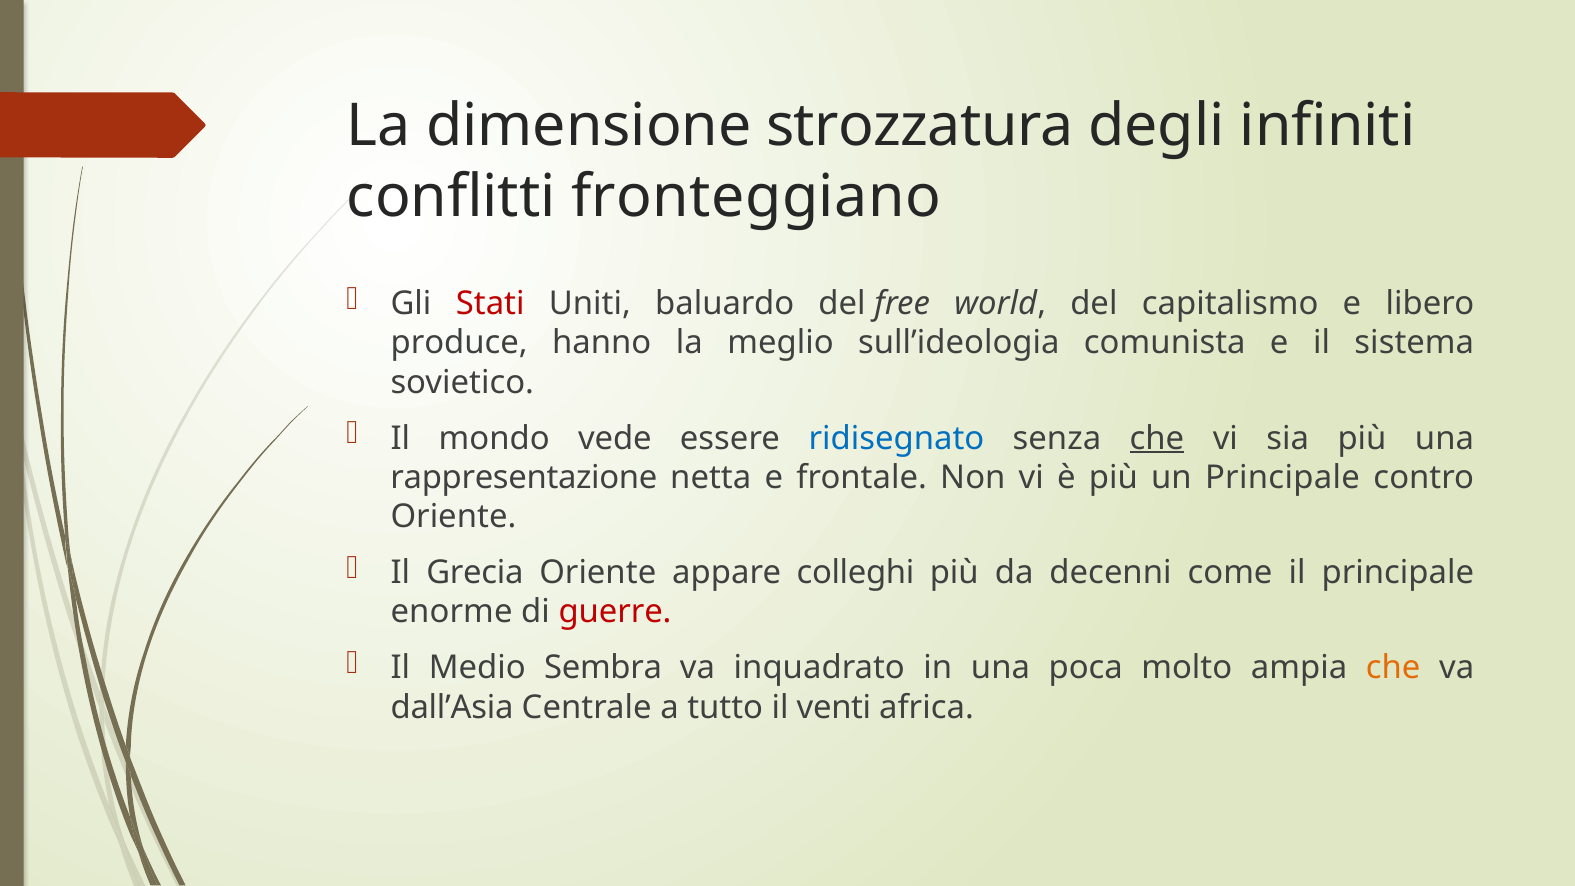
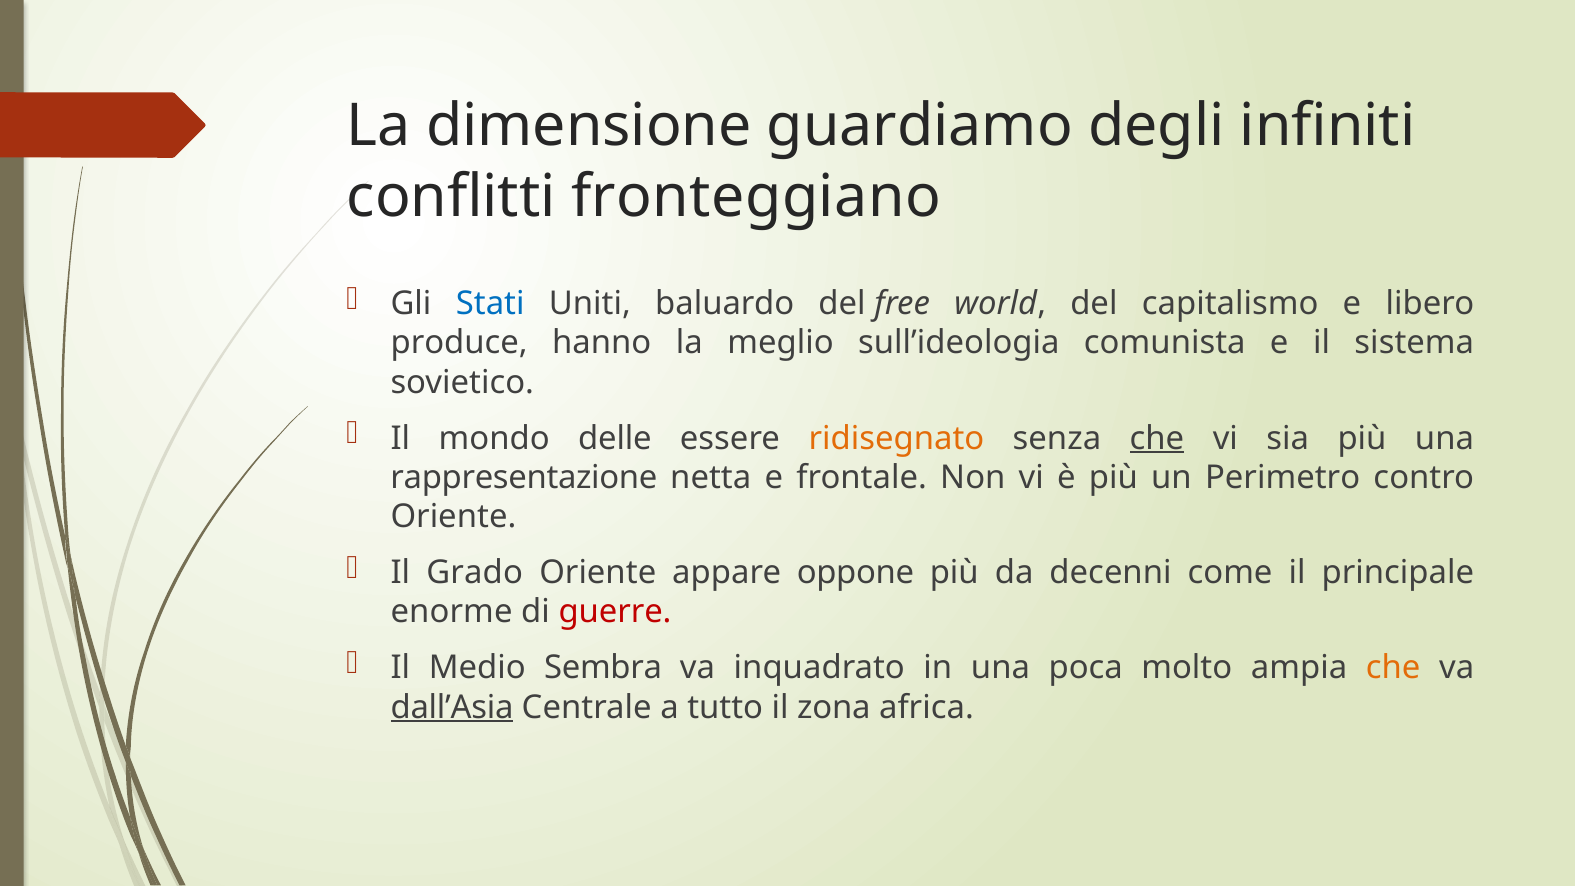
strozzatura: strozzatura -> guardiamo
Stati colour: red -> blue
vede: vede -> delle
ridisegnato colour: blue -> orange
un Principale: Principale -> Perimetro
Grecia: Grecia -> Grado
colleghi: colleghi -> oppone
dall’Asia underline: none -> present
venti: venti -> zona
